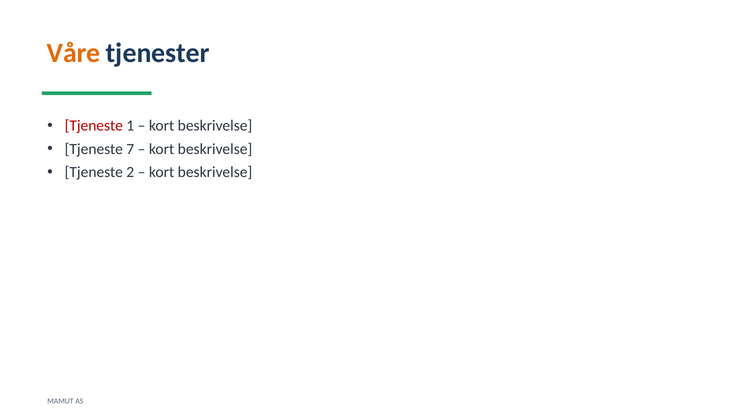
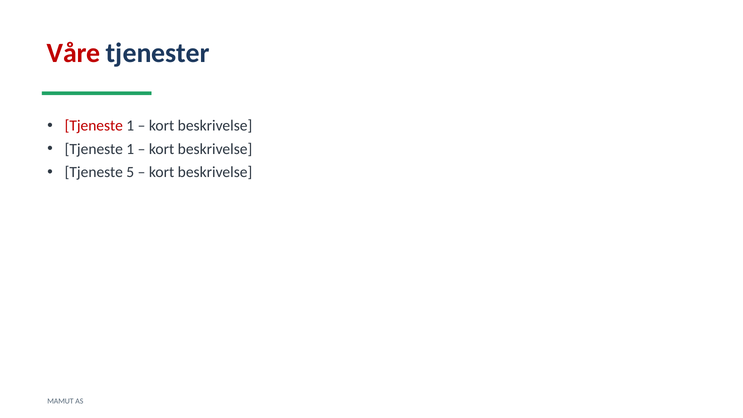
Våre colour: orange -> red
7 at (130, 149): 7 -> 1
2: 2 -> 5
